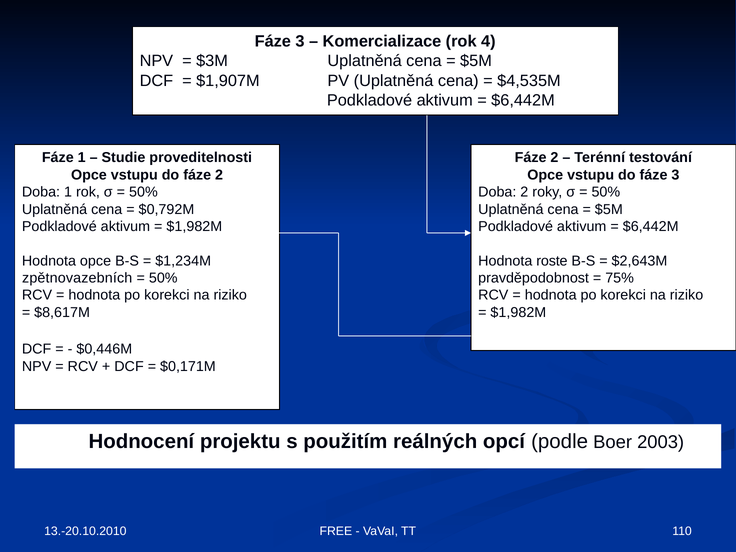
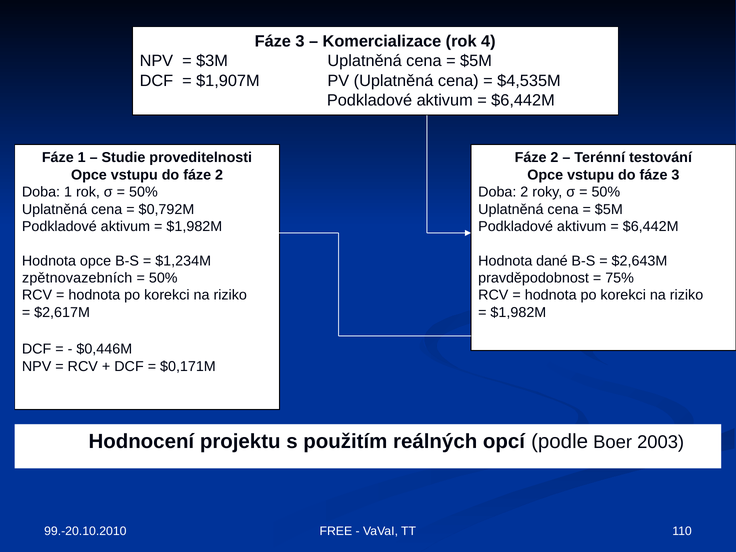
roste: roste -> dané
$8,617M: $8,617M -> $2,617M
13.-20.10.2010: 13.-20.10.2010 -> 99.-20.10.2010
